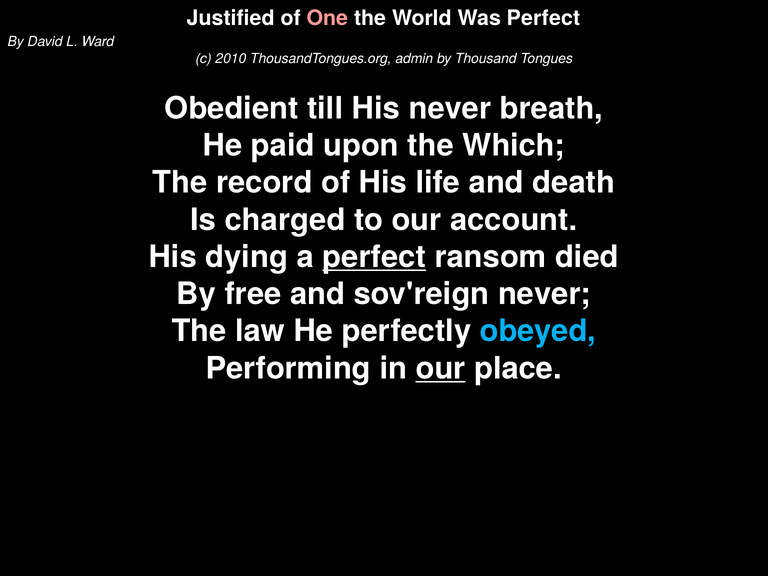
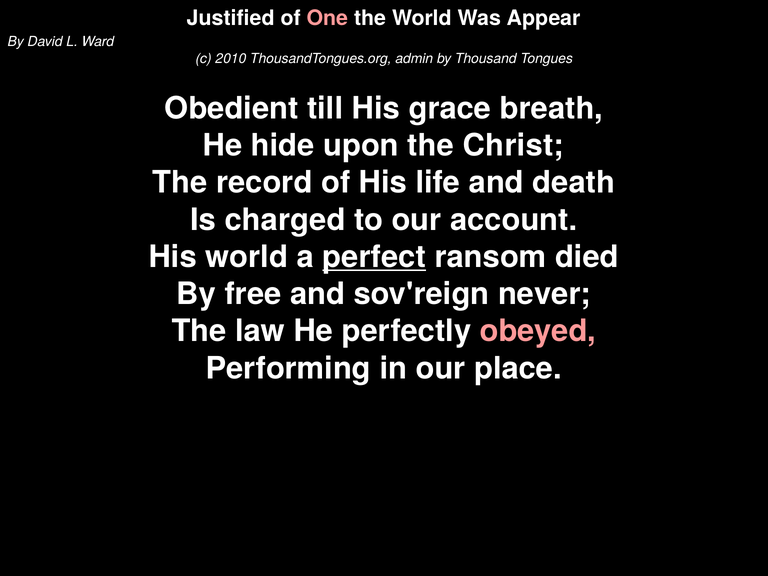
Was Perfect: Perfect -> Appear
His never: never -> grace
paid: paid -> hide
Which: Which -> Christ
His dying: dying -> world
obeyed colour: light blue -> pink
our at (441, 368) underline: present -> none
